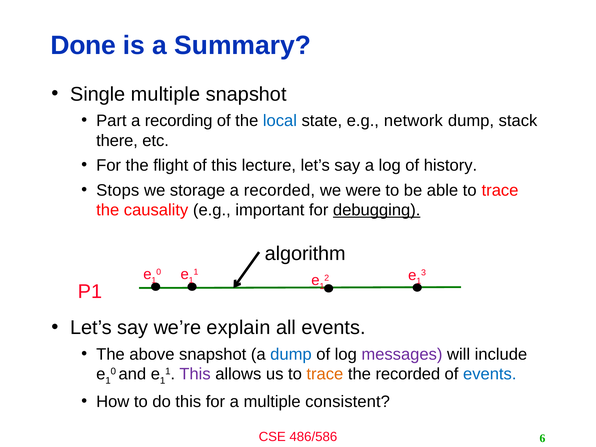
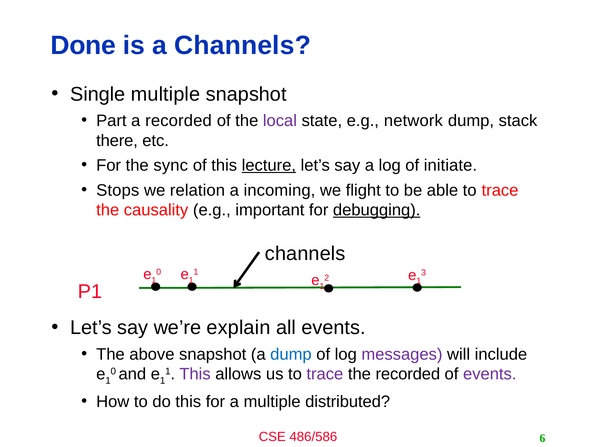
a Summary: Summary -> Channels
a recording: recording -> recorded
local colour: blue -> purple
flight: flight -> sync
lecture underline: none -> present
history: history -> initiate
storage: storage -> relation
a recorded: recorded -> incoming
were: were -> flight
algorithm at (305, 253): algorithm -> channels
trace at (325, 374) colour: orange -> purple
events at (490, 374) colour: blue -> purple
consistent: consistent -> distributed
